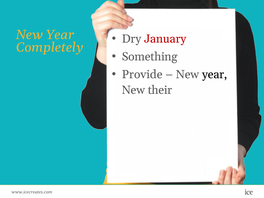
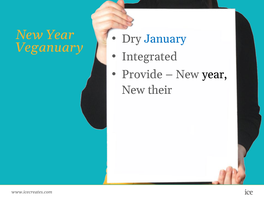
January colour: red -> blue
Completely: Completely -> Veganuary
Something: Something -> Integrated
